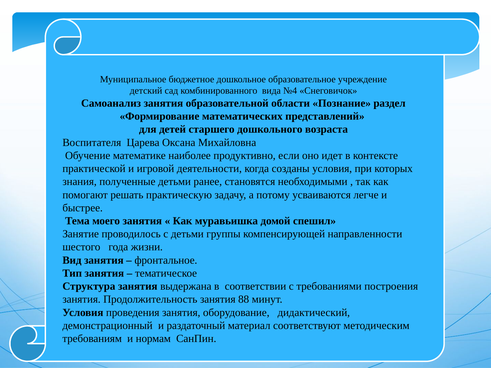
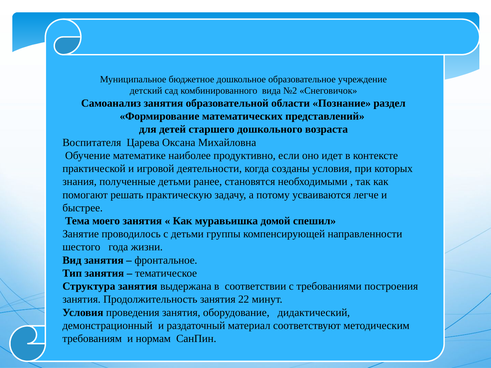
№4: №4 -> №2
88: 88 -> 22
